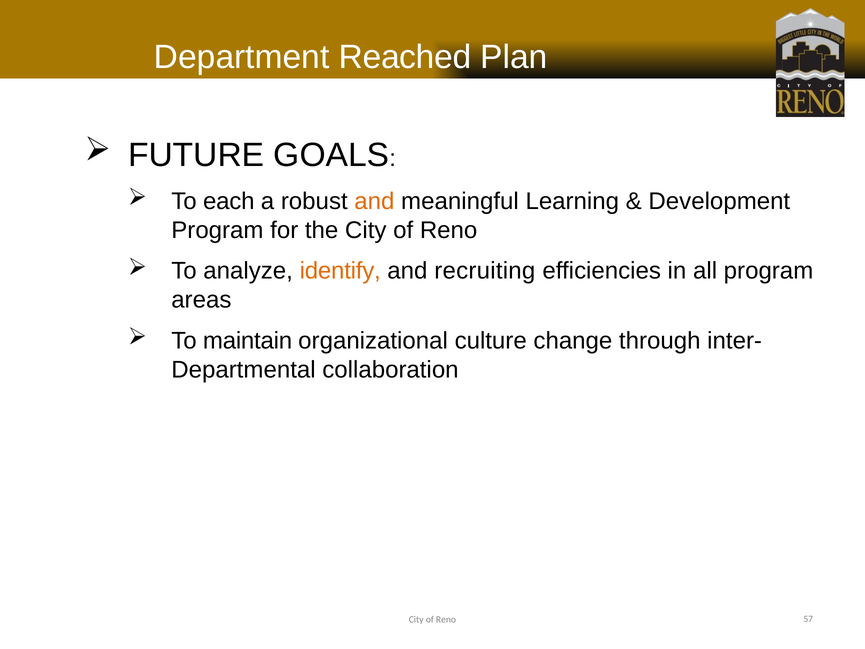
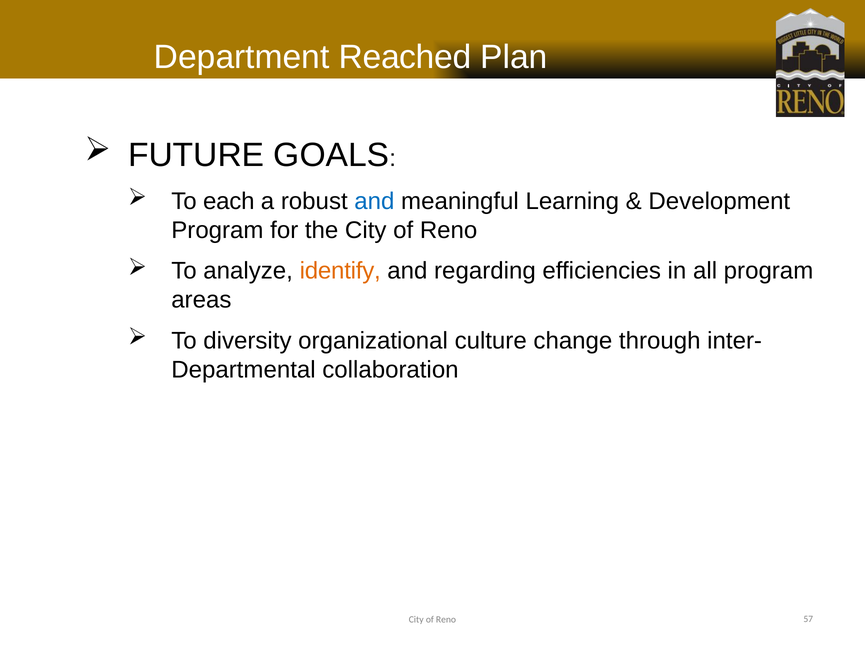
and at (374, 201) colour: orange -> blue
recruiting: recruiting -> regarding
maintain: maintain -> diversity
